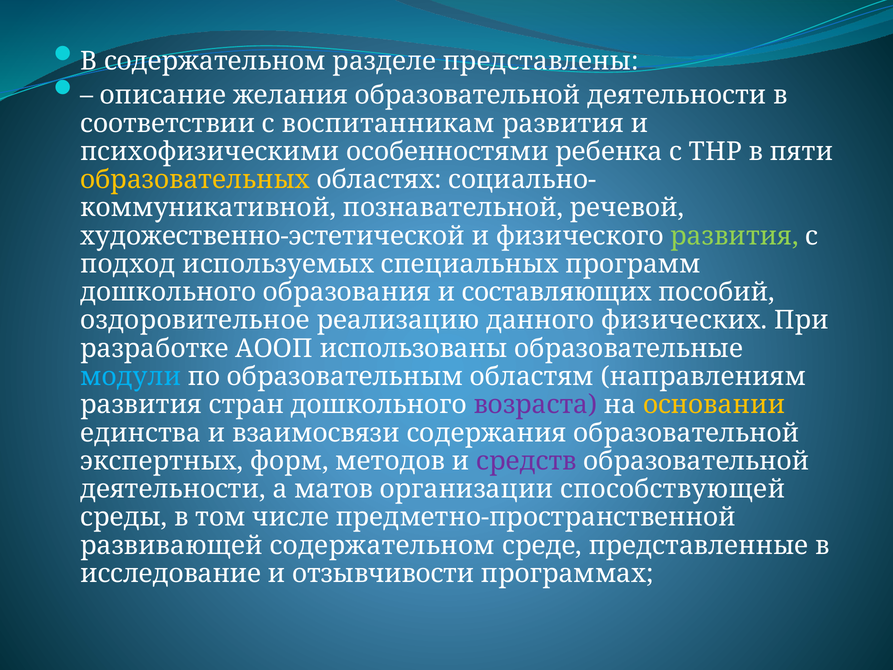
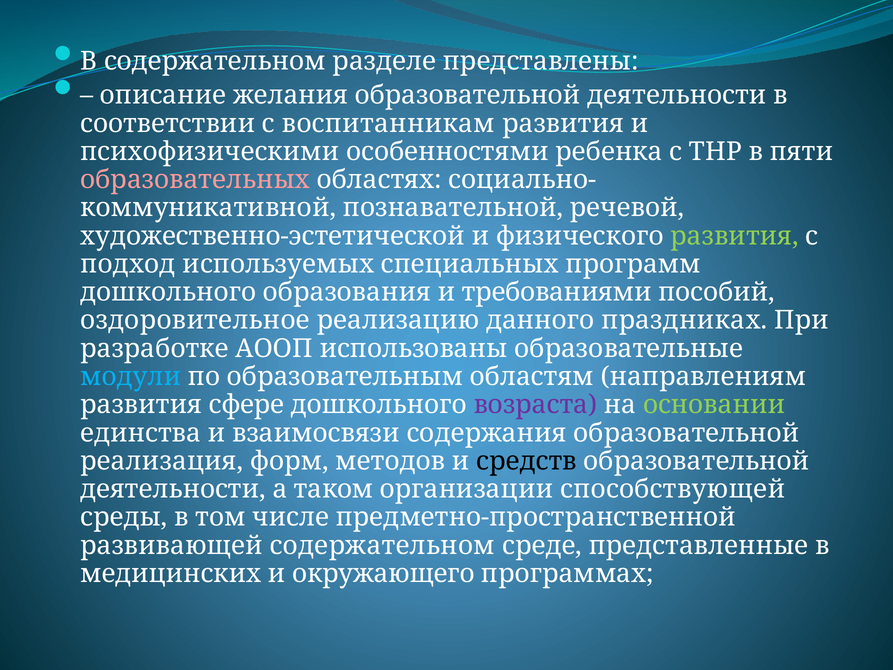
образовательных colour: yellow -> pink
составляющих: составляющих -> требованиями
физических: физических -> праздниках
стран: стран -> сфере
основании colour: yellow -> light green
экспертных: экспертных -> реализация
средств colour: purple -> black
матов: матов -> таком
исследование: исследование -> медицинских
отзывчивости: отзывчивости -> окружающего
